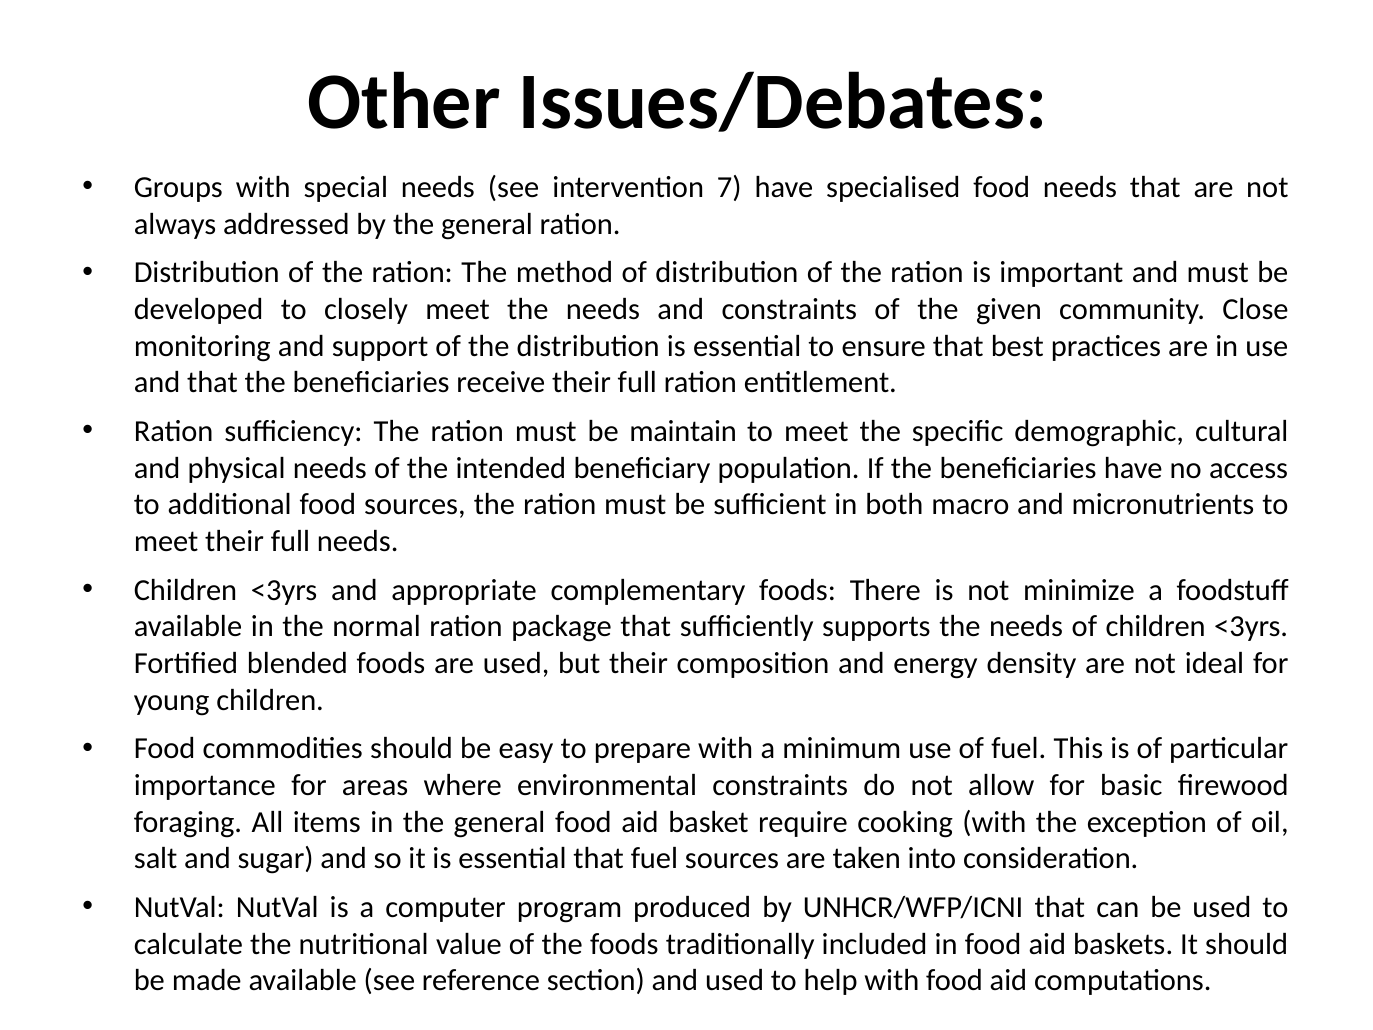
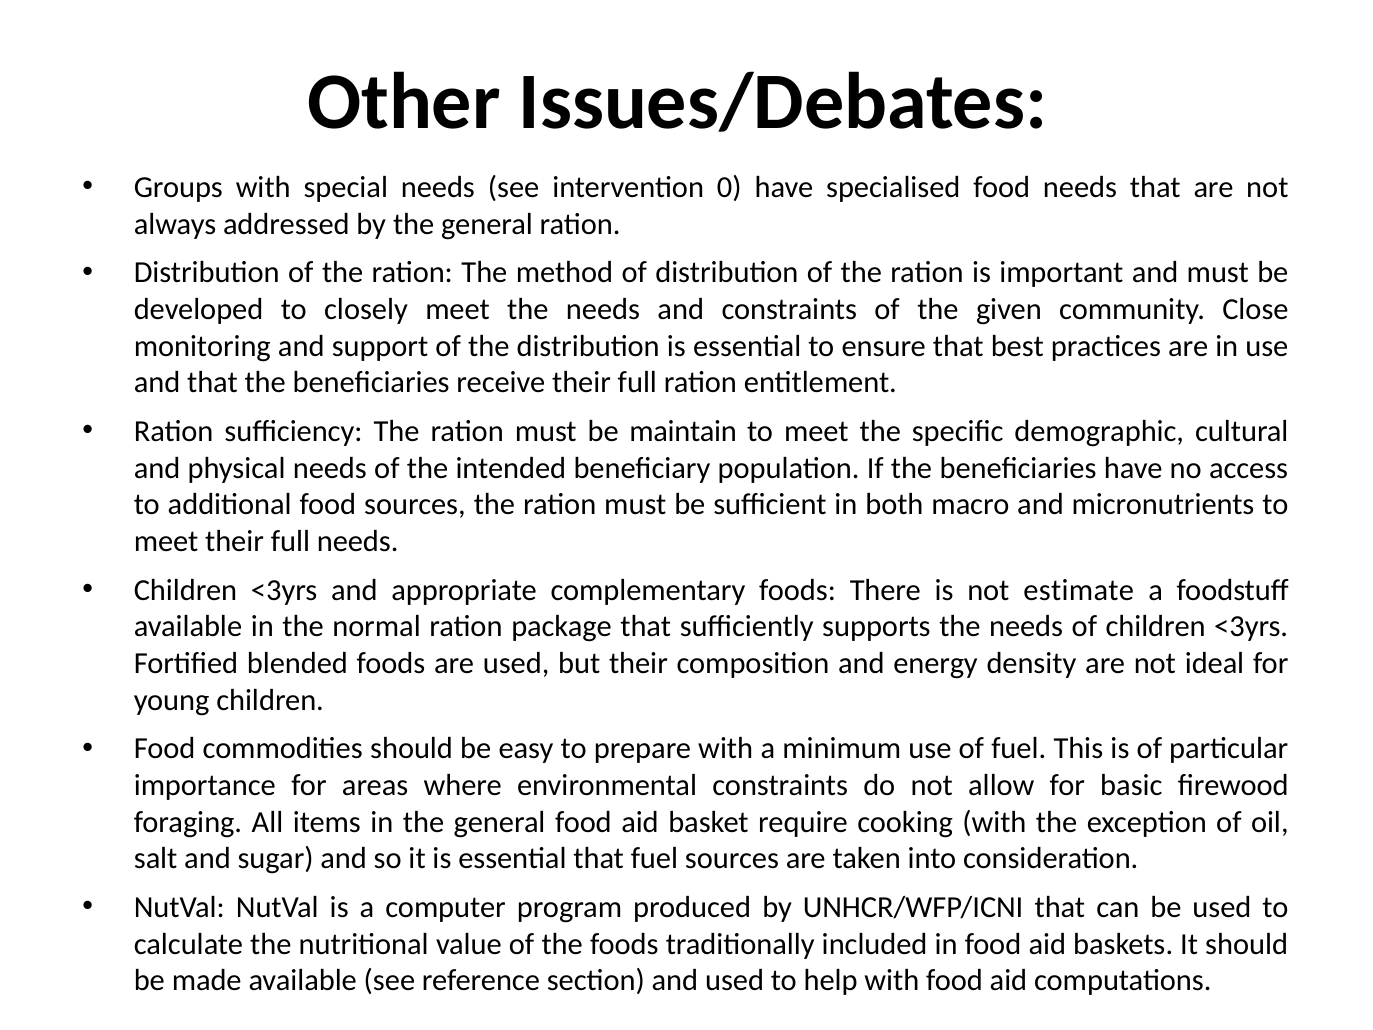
7: 7 -> 0
minimize: minimize -> estimate
